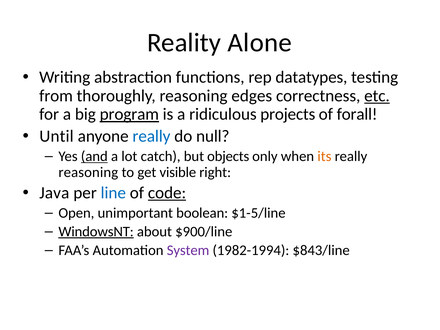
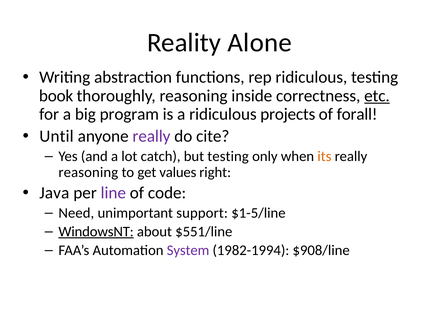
rep datatypes: datatypes -> ridiculous
from: from -> book
edges: edges -> inside
program underline: present -> none
really at (151, 136) colour: blue -> purple
null: null -> cite
and underline: present -> none
but objects: objects -> testing
visible: visible -> values
line colour: blue -> purple
code underline: present -> none
Open: Open -> Need
boolean: boolean -> support
$900/line: $900/line -> $551/line
$843/line: $843/line -> $908/line
